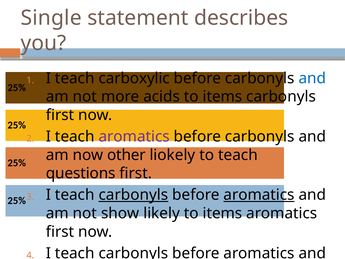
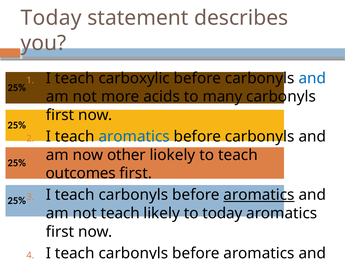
Single at (51, 18): Single -> Today
items at (222, 97): items -> many
aromatics at (134, 136) colour: purple -> blue
questions: questions -> outcomes
carbonyls at (133, 195) underline: present -> none
not show: show -> teach
likely to items: items -> today
